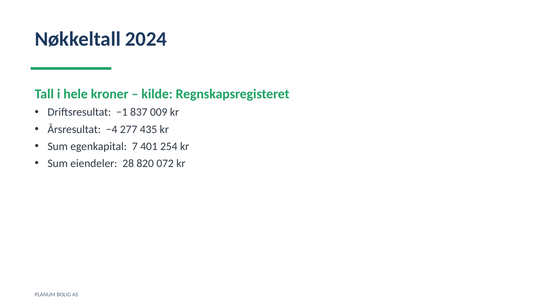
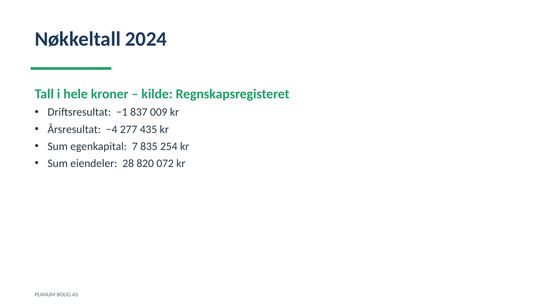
401: 401 -> 835
